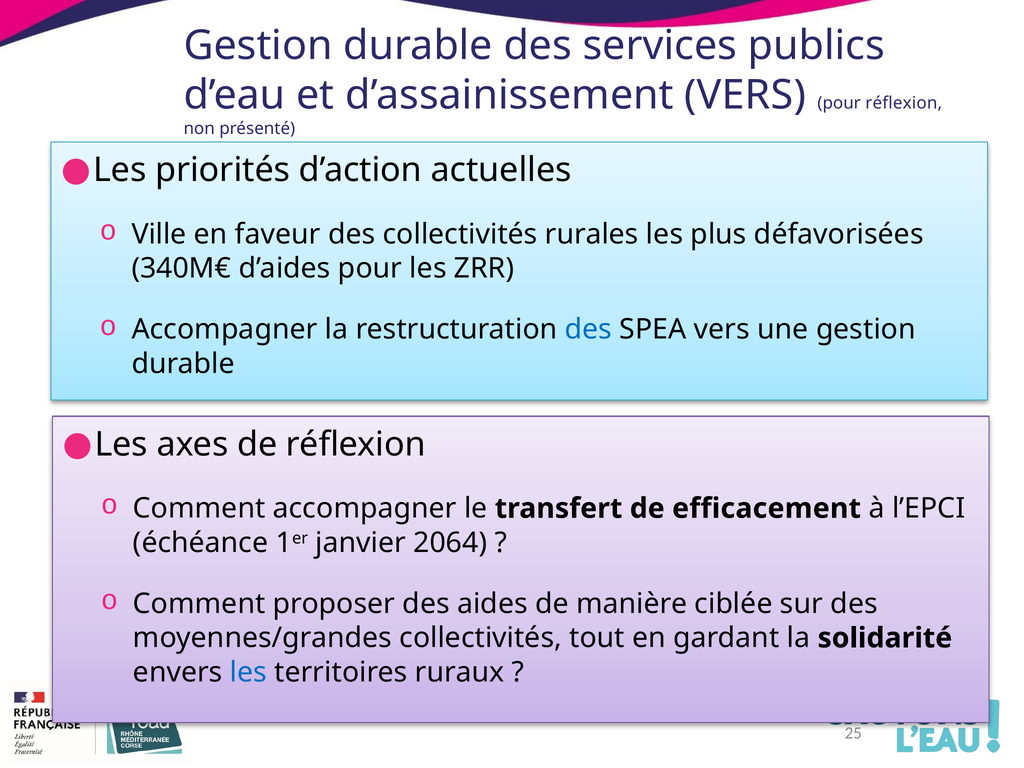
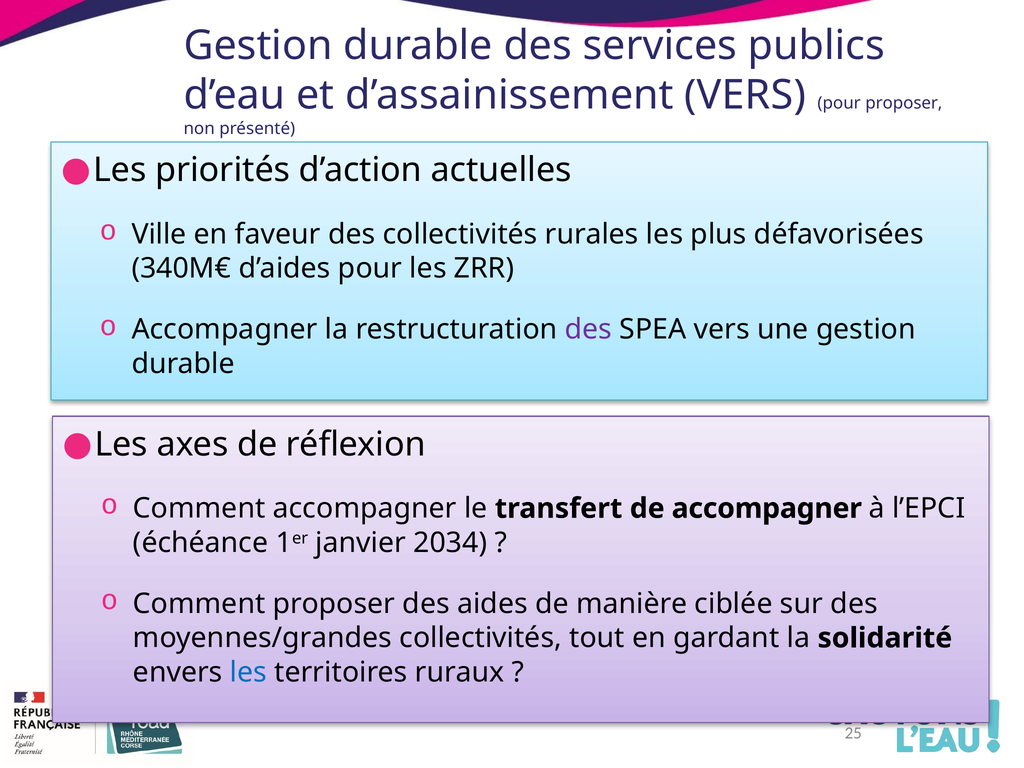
pour réflexion: réflexion -> proposer
des at (588, 330) colour: blue -> purple
de efficacement: efficacement -> accompagner
2064: 2064 -> 2034
